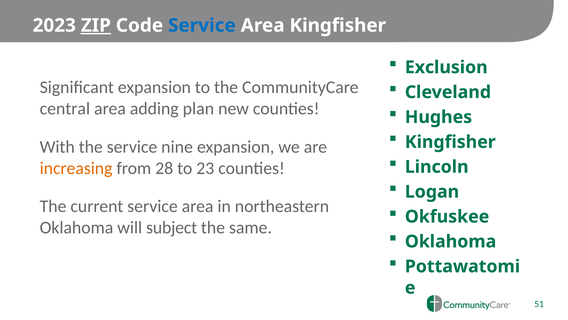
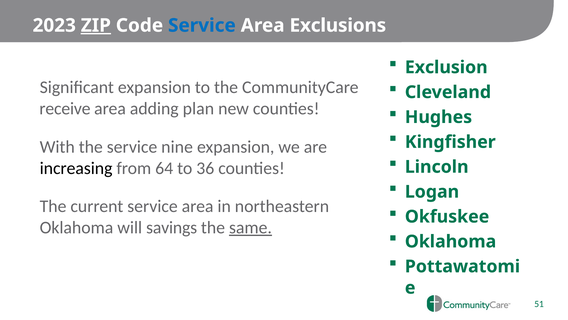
Area Kingfisher: Kingfisher -> Exclusions
central: central -> receive
increasing colour: orange -> black
28: 28 -> 64
23: 23 -> 36
subject: subject -> savings
same underline: none -> present
